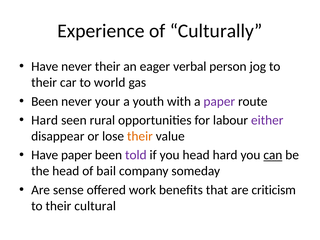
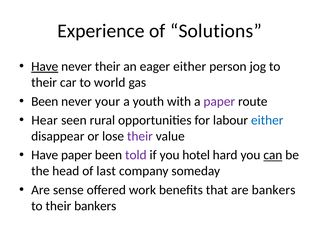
Culturally: Culturally -> Solutions
Have at (45, 67) underline: none -> present
eager verbal: verbal -> either
Hard at (45, 120): Hard -> Hear
either at (267, 120) colour: purple -> blue
their at (140, 136) colour: orange -> purple
you head: head -> hotel
bail: bail -> last
are criticism: criticism -> bankers
their cultural: cultural -> bankers
